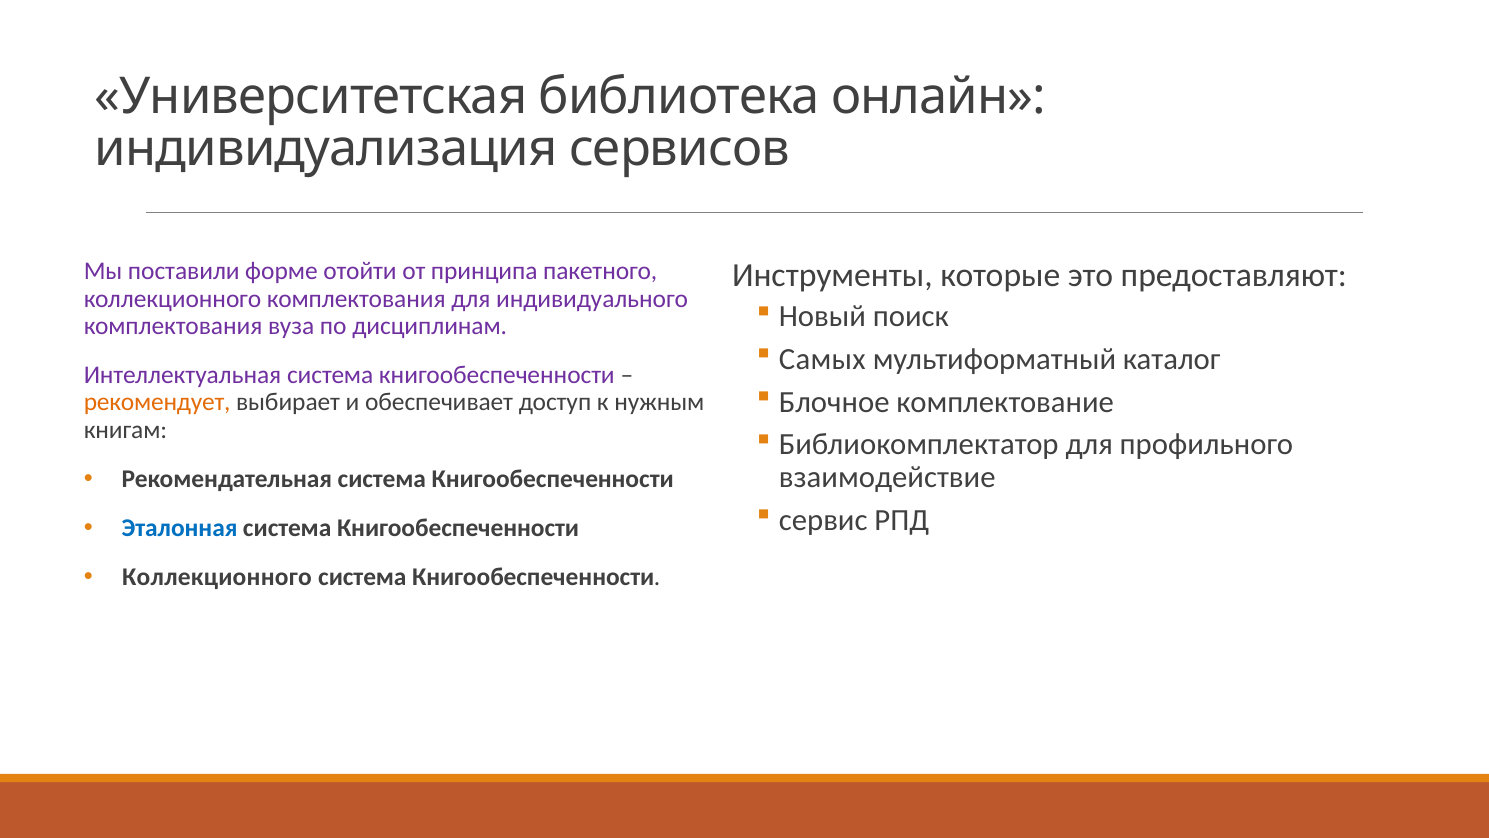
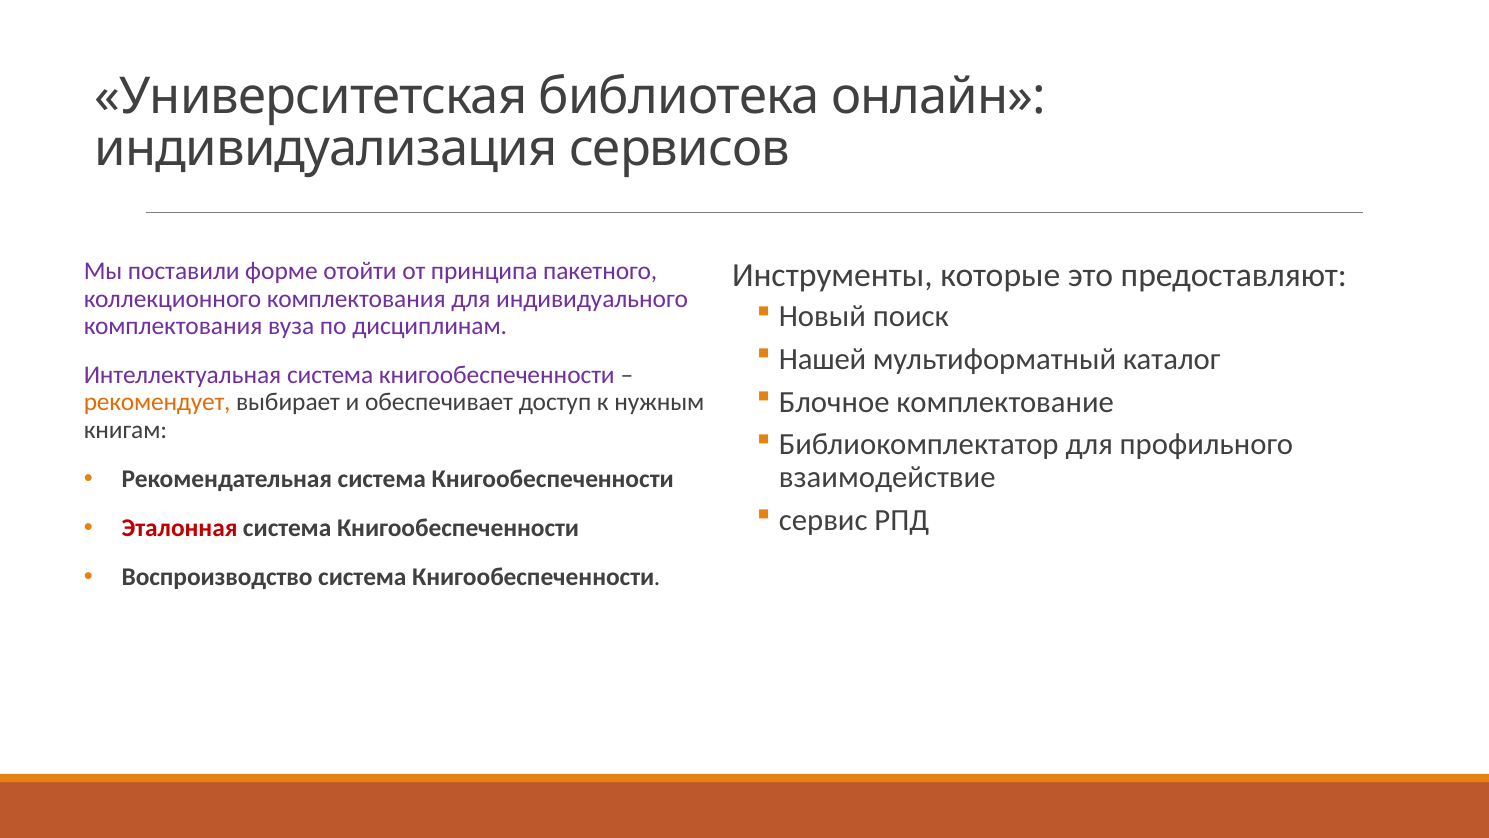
Самых: Самых -> Нашей
Эталонная colour: blue -> red
Коллекционного at (217, 577): Коллекционного -> Воспроизводство
